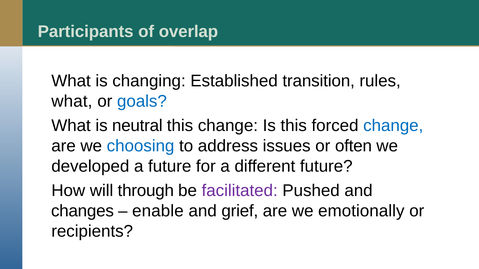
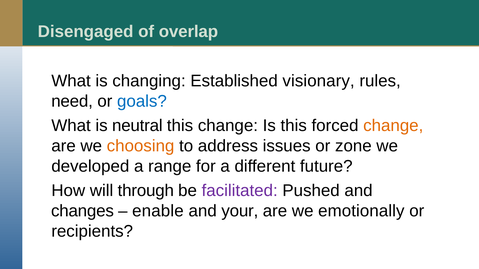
Participants: Participants -> Disengaged
transition: transition -> visionary
what at (72, 101): what -> need
change at (393, 126) colour: blue -> orange
choosing colour: blue -> orange
often: often -> zone
a future: future -> range
grief: grief -> your
